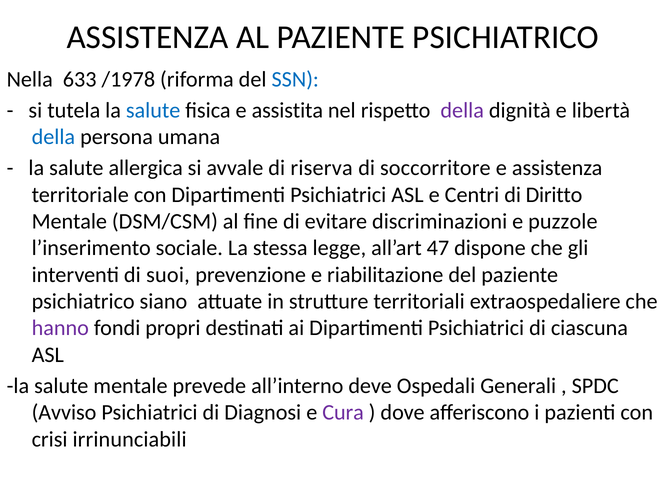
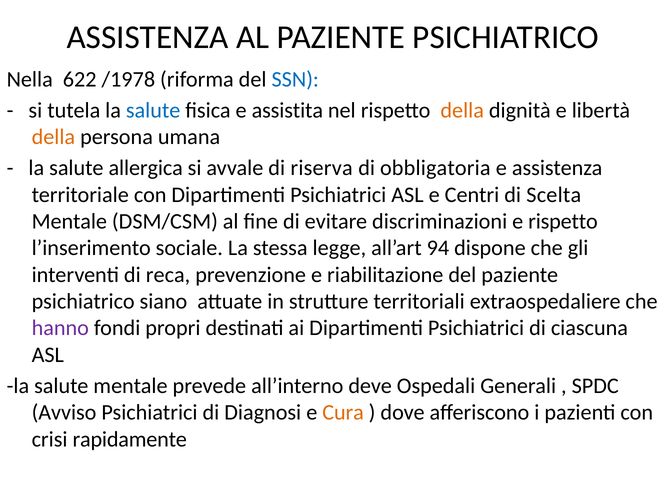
633: 633 -> 622
della at (462, 110) colour: purple -> orange
della at (53, 137) colour: blue -> orange
soccorritore: soccorritore -> obbligatoria
Diritto: Diritto -> Scelta
e puzzole: puzzole -> rispetto
47: 47 -> 94
suoi: suoi -> reca
Cura colour: purple -> orange
irrinunciabili: irrinunciabili -> rapidamente
